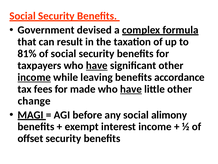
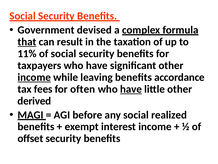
that underline: none -> present
81%: 81% -> 11%
have at (97, 65) underline: present -> none
made: made -> often
change: change -> derived
alimony: alimony -> realized
